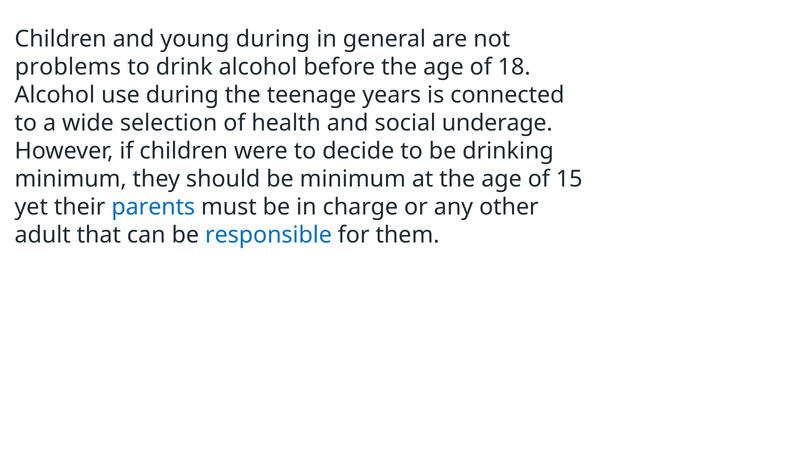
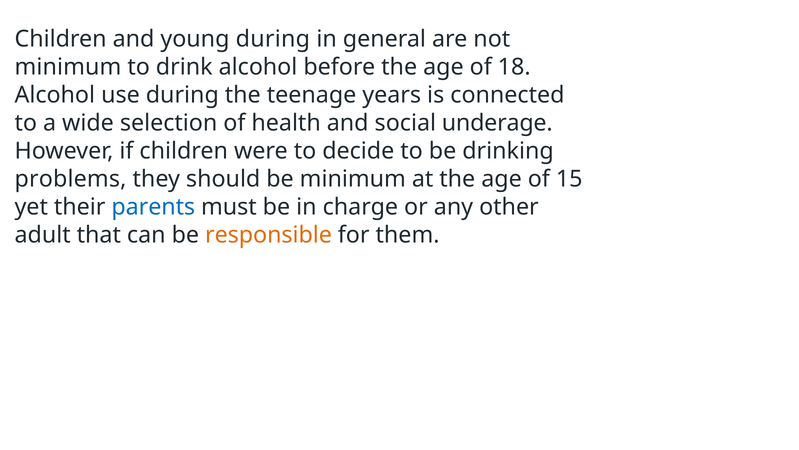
problems at (68, 67): problems -> minimum
minimum at (71, 179): minimum -> problems
responsible colour: blue -> orange
